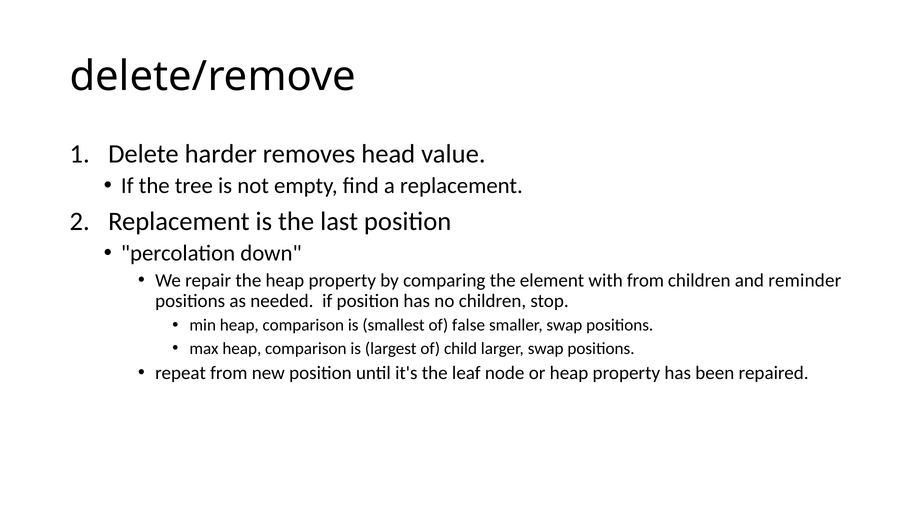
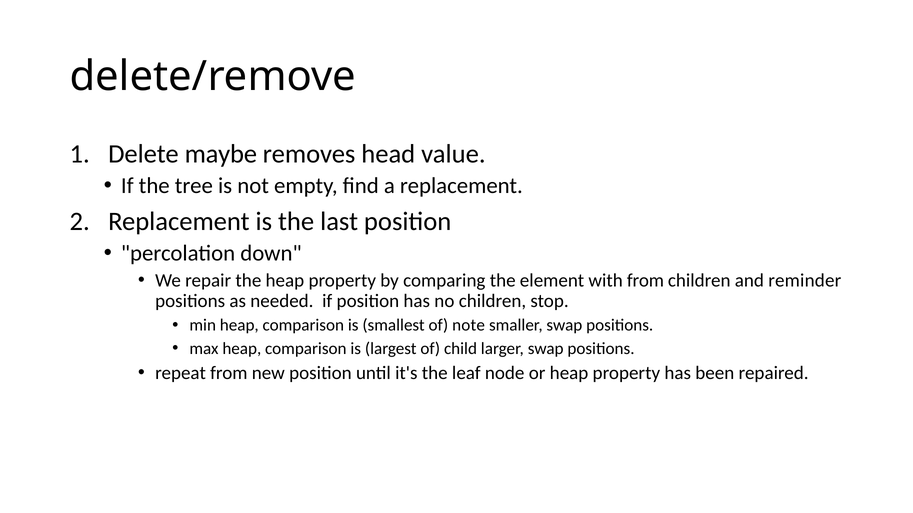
harder: harder -> maybe
false: false -> note
